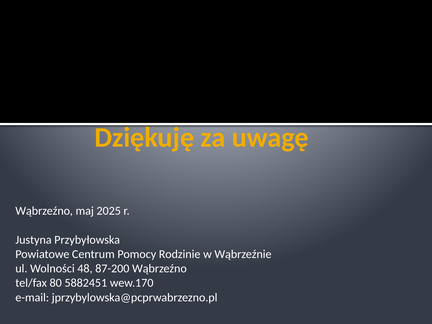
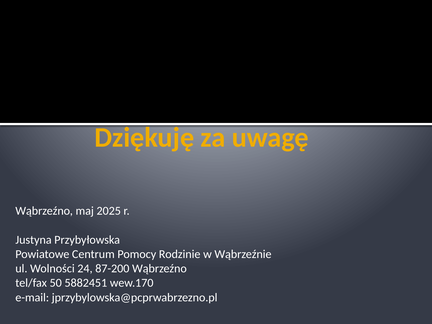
48: 48 -> 24
80: 80 -> 50
